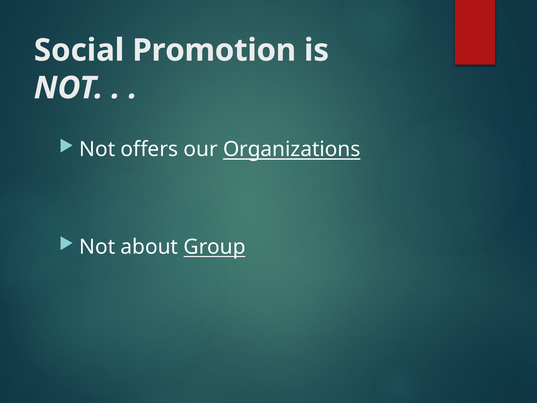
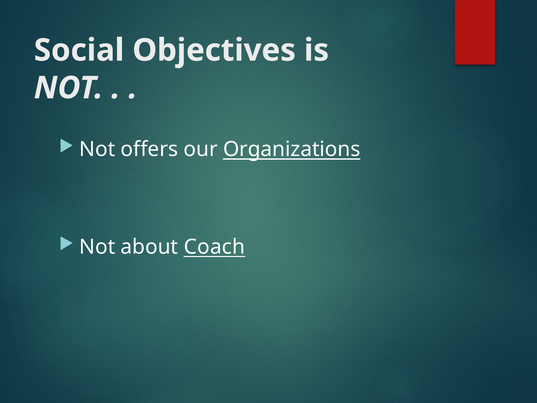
Promotion: Promotion -> Objectives
Group: Group -> Coach
